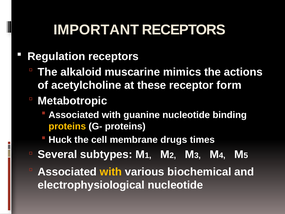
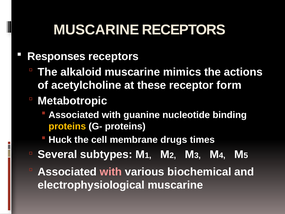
IMPORTANT at (96, 30): IMPORTANT -> MUSCARINE
Regulation: Regulation -> Responses
with at (111, 172) colour: yellow -> pink
electrophysiological nucleotide: nucleotide -> muscarine
